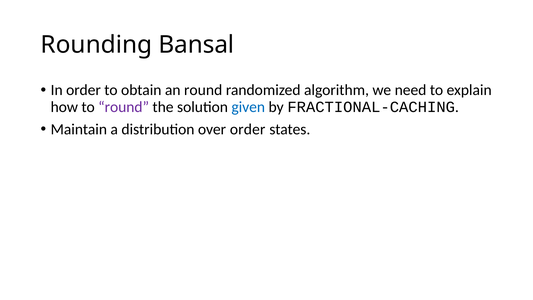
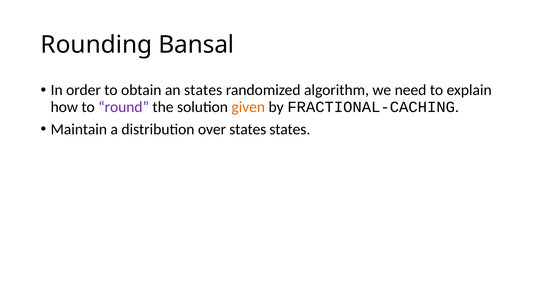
an round: round -> states
given colour: blue -> orange
over order: order -> states
